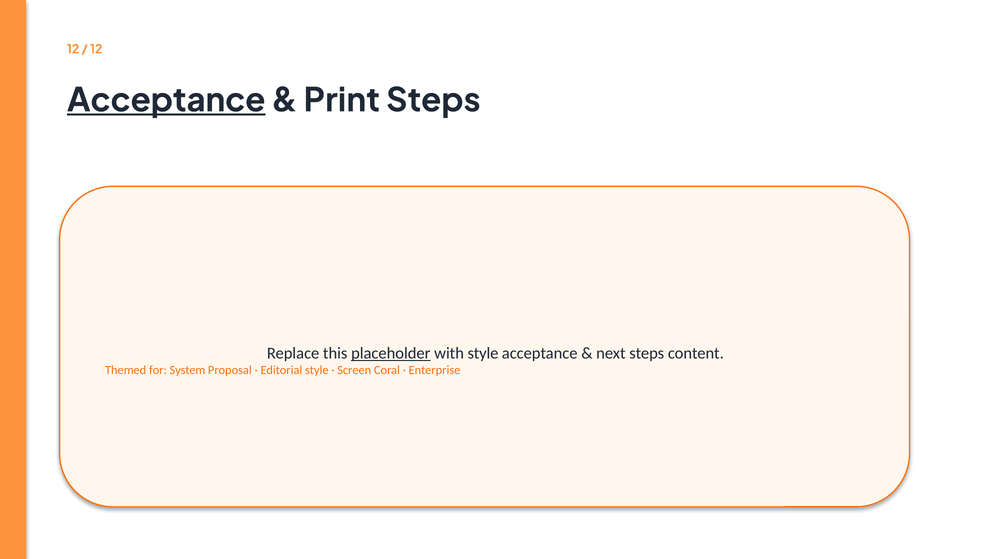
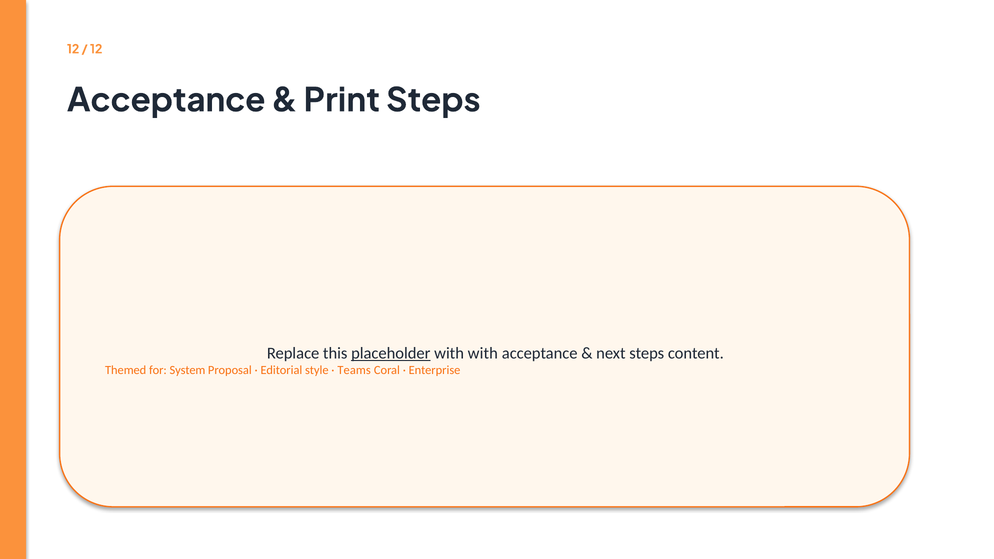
Acceptance at (166, 100) underline: present -> none
with style: style -> with
Screen: Screen -> Teams
